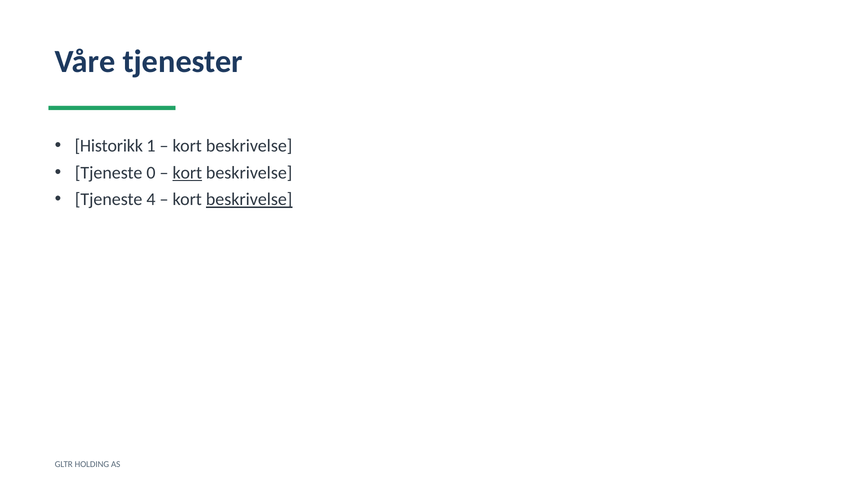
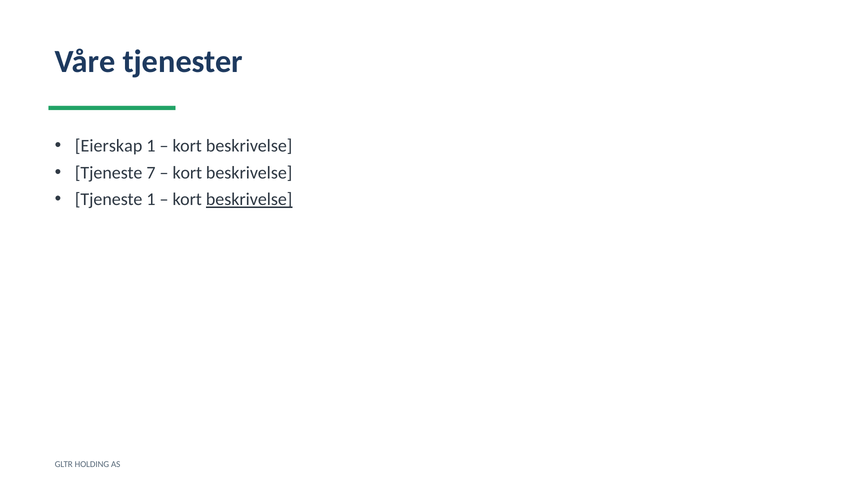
Historikk: Historikk -> Eierskap
0: 0 -> 7
kort at (187, 173) underline: present -> none
Tjeneste 4: 4 -> 1
